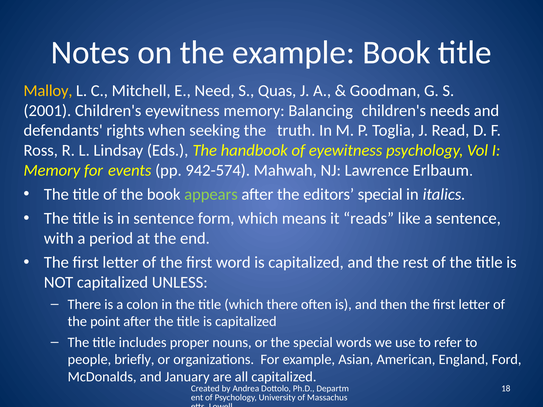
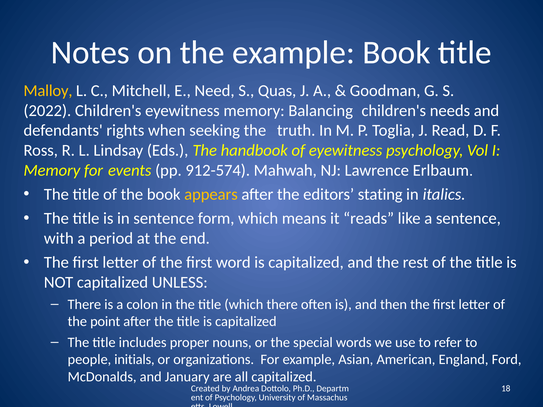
2001: 2001 -> 2022
942-574: 942-574 -> 912-574
appears colour: light green -> yellow
editors special: special -> stating
briefly: briefly -> initials
